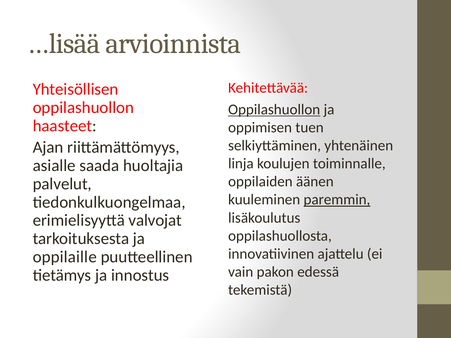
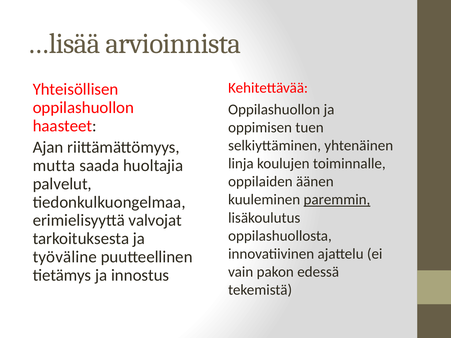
Oppilashuollon at (274, 110) underline: present -> none
asialle: asialle -> mutta
oppilaille: oppilaille -> työväline
